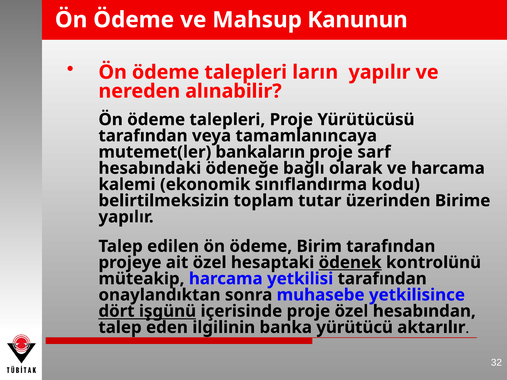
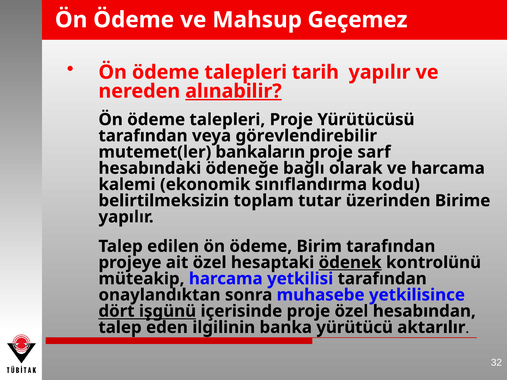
Kanunun: Kanunun -> Geçemez
ların: ların -> tarih
alınabilir underline: none -> present
tamamlanıncaya: tamamlanıncaya -> görevlendirebilir
